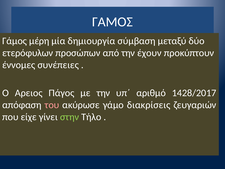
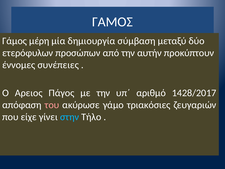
έχουν: έχουν -> αυτήν
διακρίσεις: διακρίσεις -> τριακόσιες
στην colour: light green -> light blue
